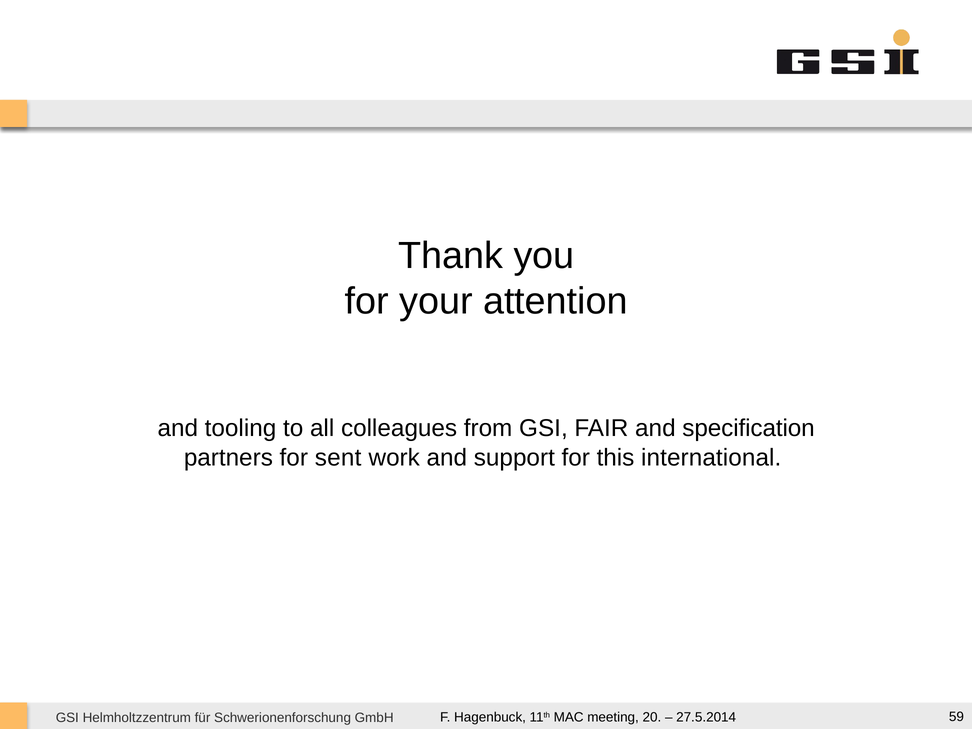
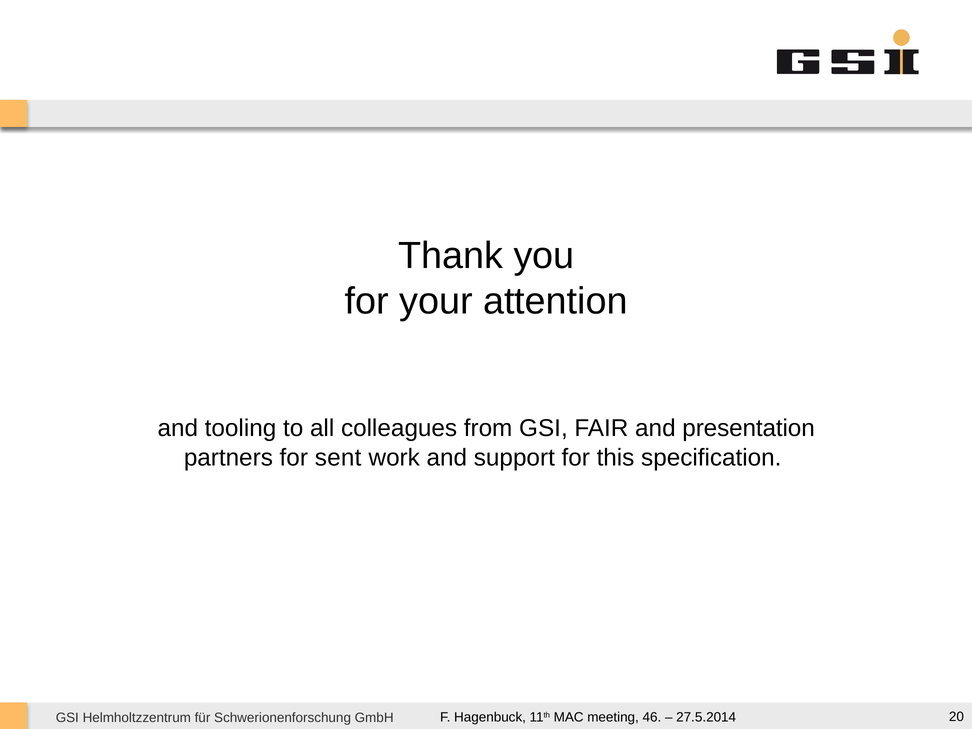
specification: specification -> presentation
international: international -> specification
20: 20 -> 46
59: 59 -> 20
